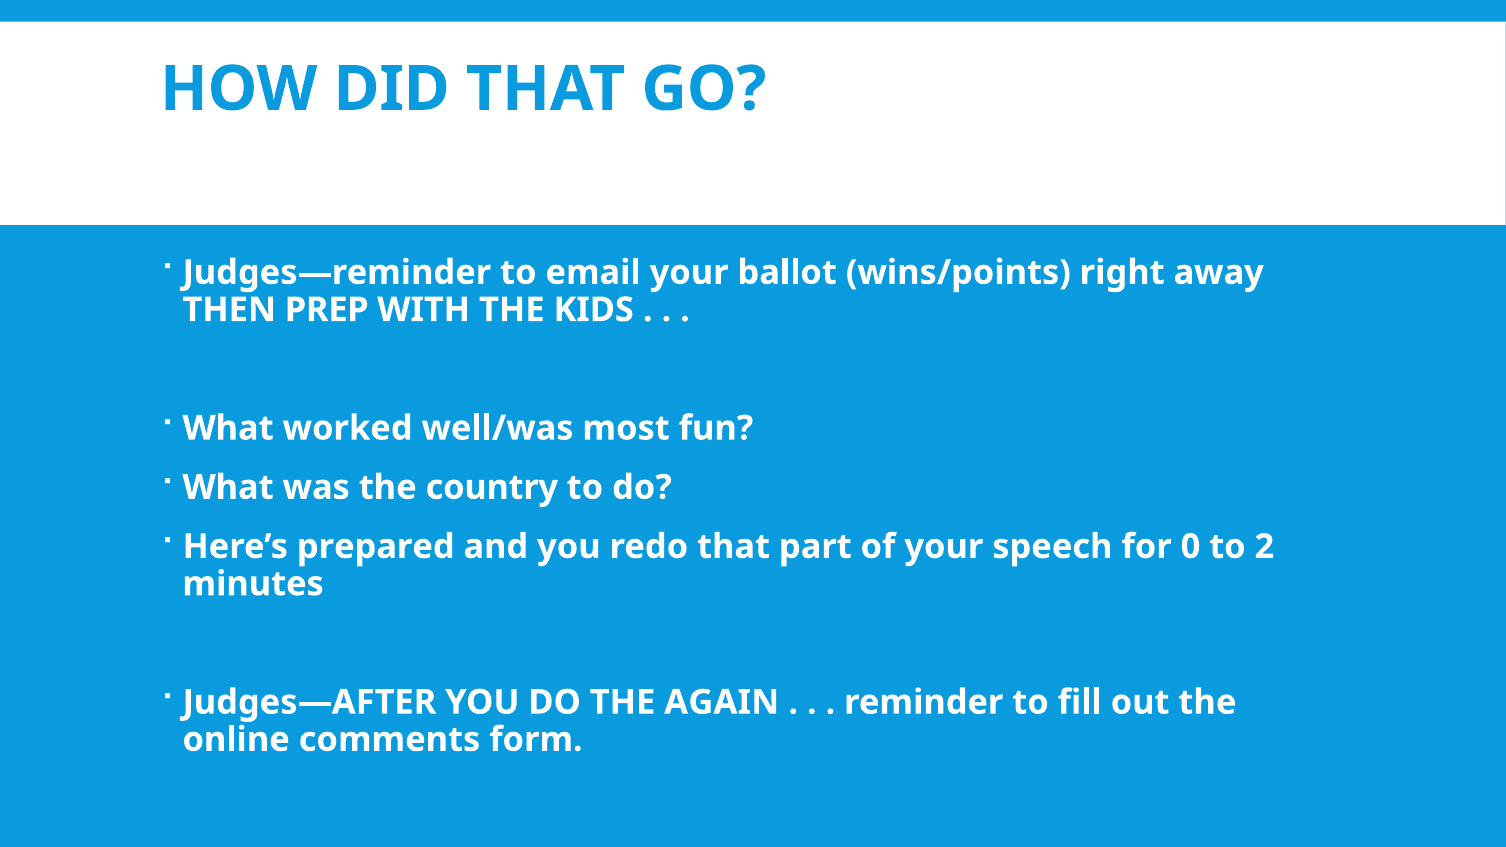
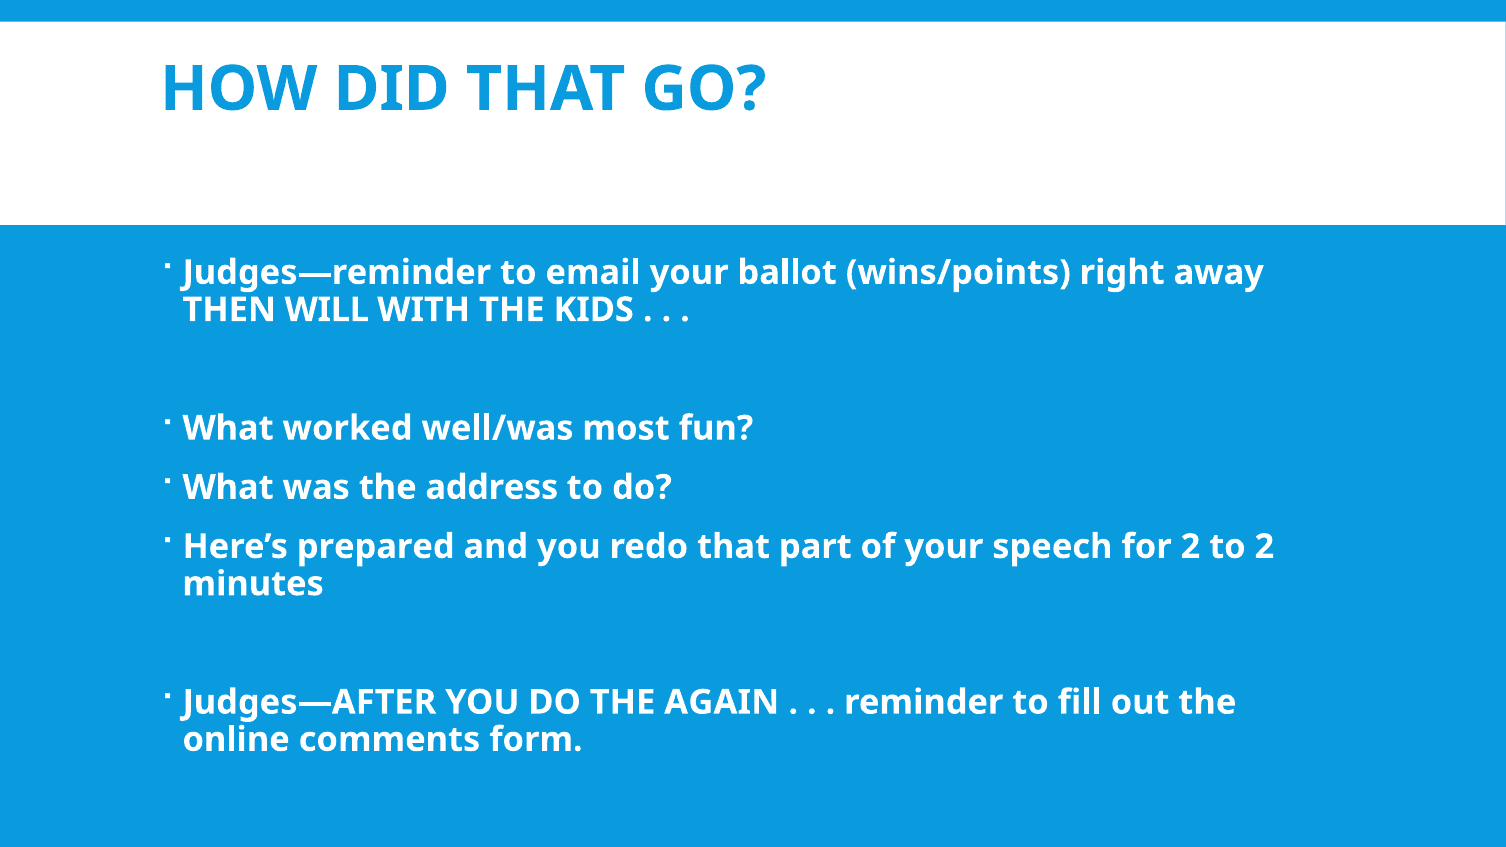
PREP: PREP -> WILL
country: country -> address
for 0: 0 -> 2
